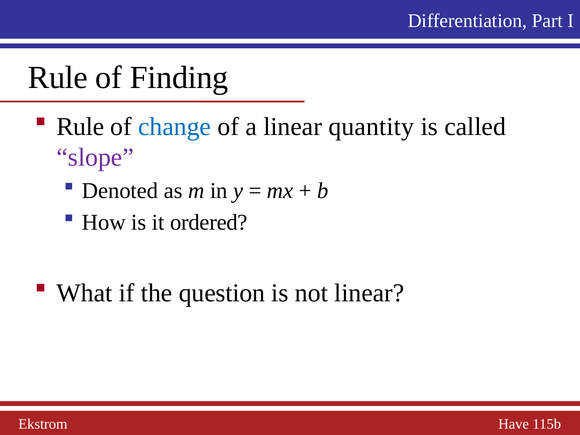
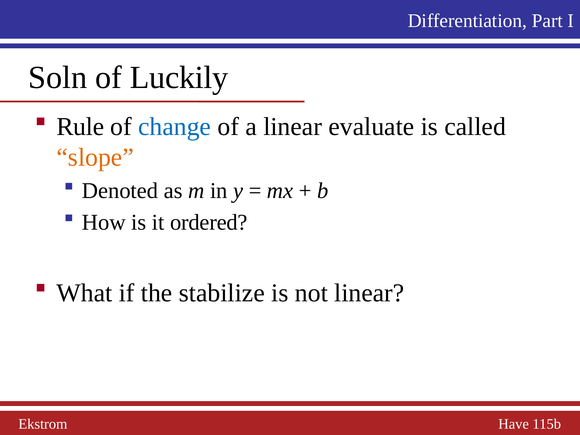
Rule at (58, 78): Rule -> Soln
Finding: Finding -> Luckily
quantity: quantity -> evaluate
slope colour: purple -> orange
question: question -> stabilize
